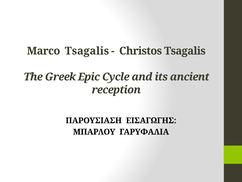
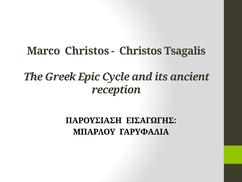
Marco Tsagalis: Tsagalis -> Christos
